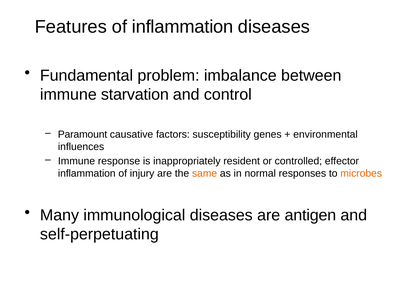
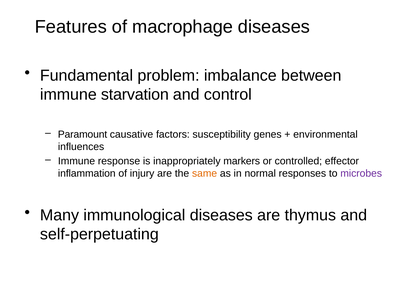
of inflammation: inflammation -> macrophage
resident: resident -> markers
microbes colour: orange -> purple
antigen: antigen -> thymus
